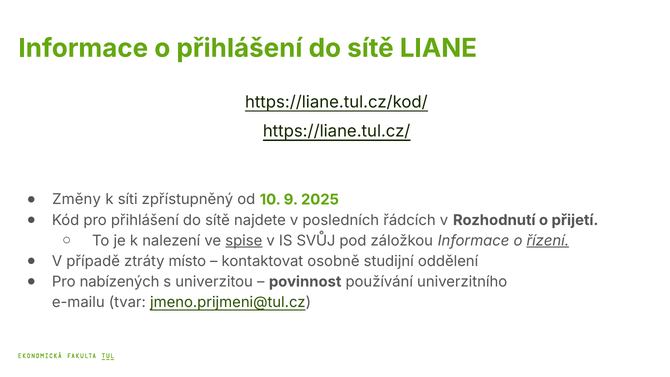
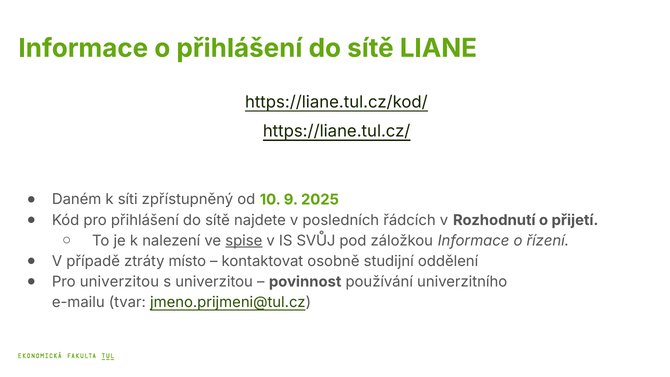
Změny: Změny -> Daném
řízení underline: present -> none
Pro nabízených: nabízených -> univerzitou
